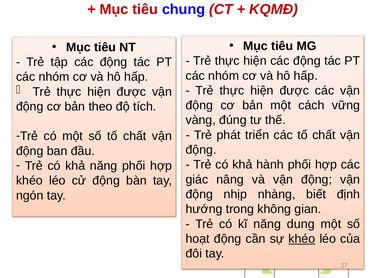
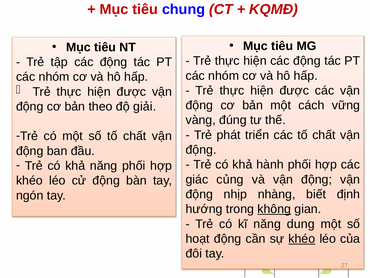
tích: tích -> giải
nâng: nâng -> củng
không underline: none -> present
